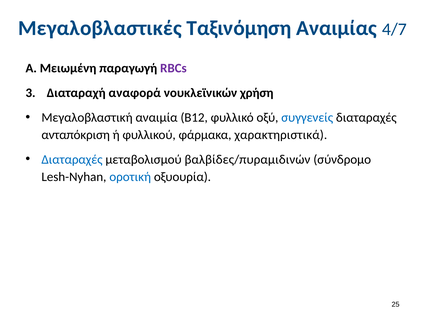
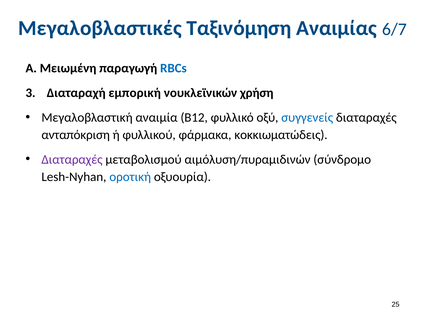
4/7: 4/7 -> 6/7
RBCs colour: purple -> blue
αναφορά: αναφορά -> εμπορική
χαρακτηριστικά: χαρακτηριστικά -> κοκκιωματώδεις
Διαταραχές at (72, 159) colour: blue -> purple
βαλβίδες/πυραμιδινών: βαλβίδες/πυραμιδινών -> αιμόλυση/πυραμιδινών
